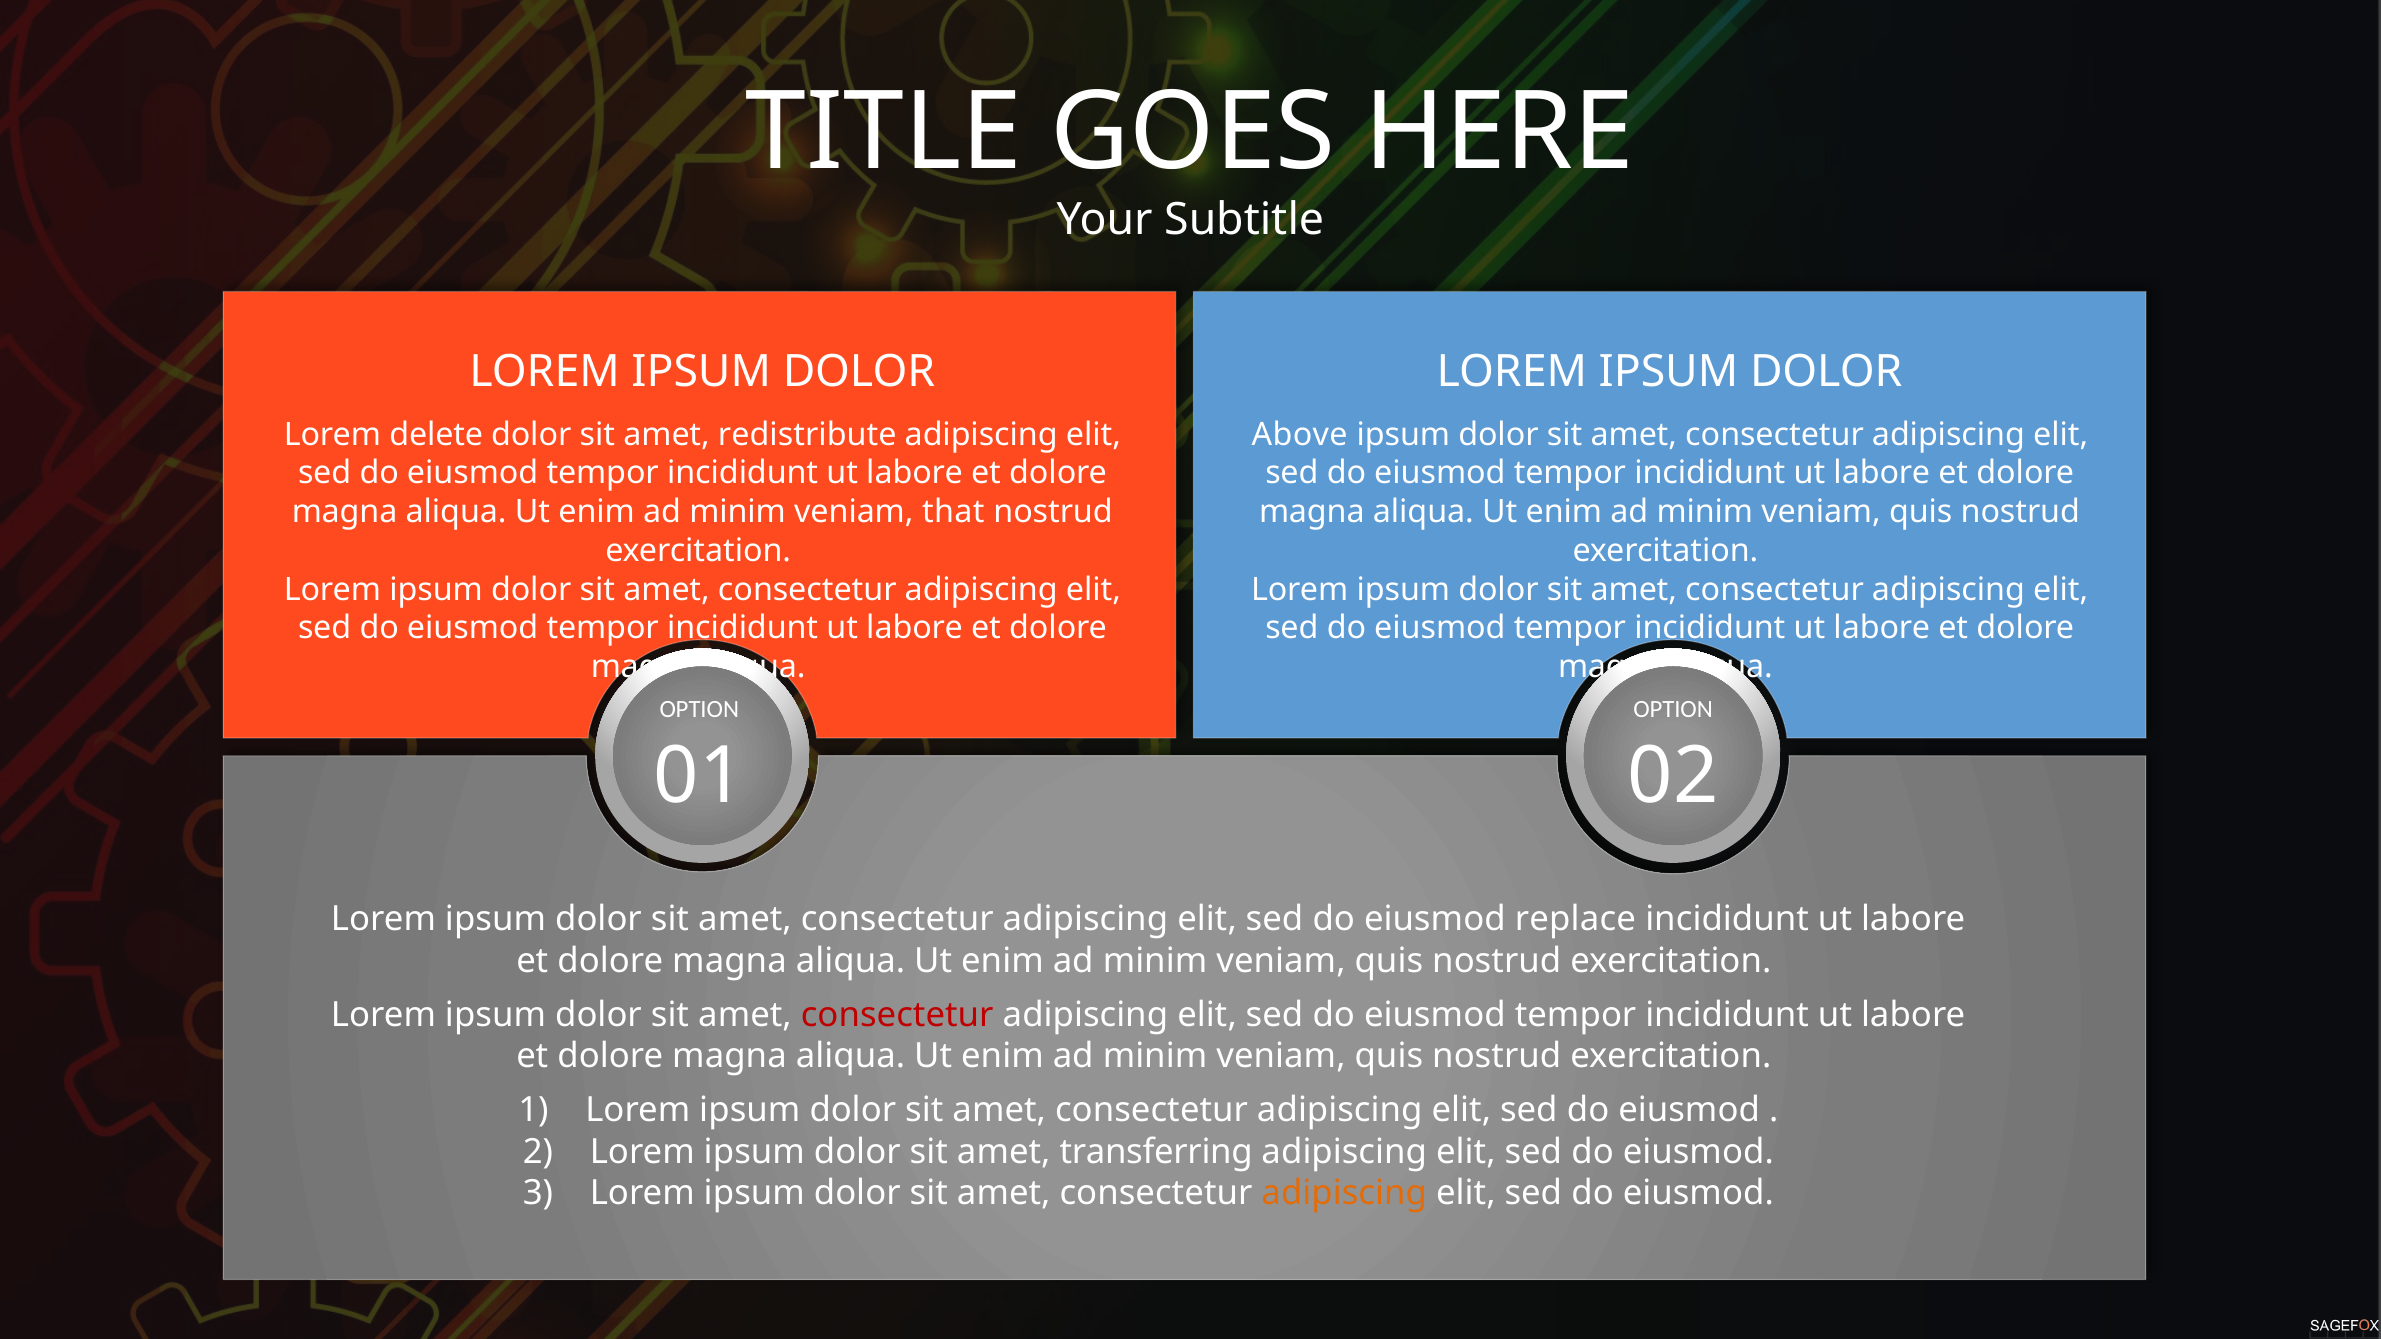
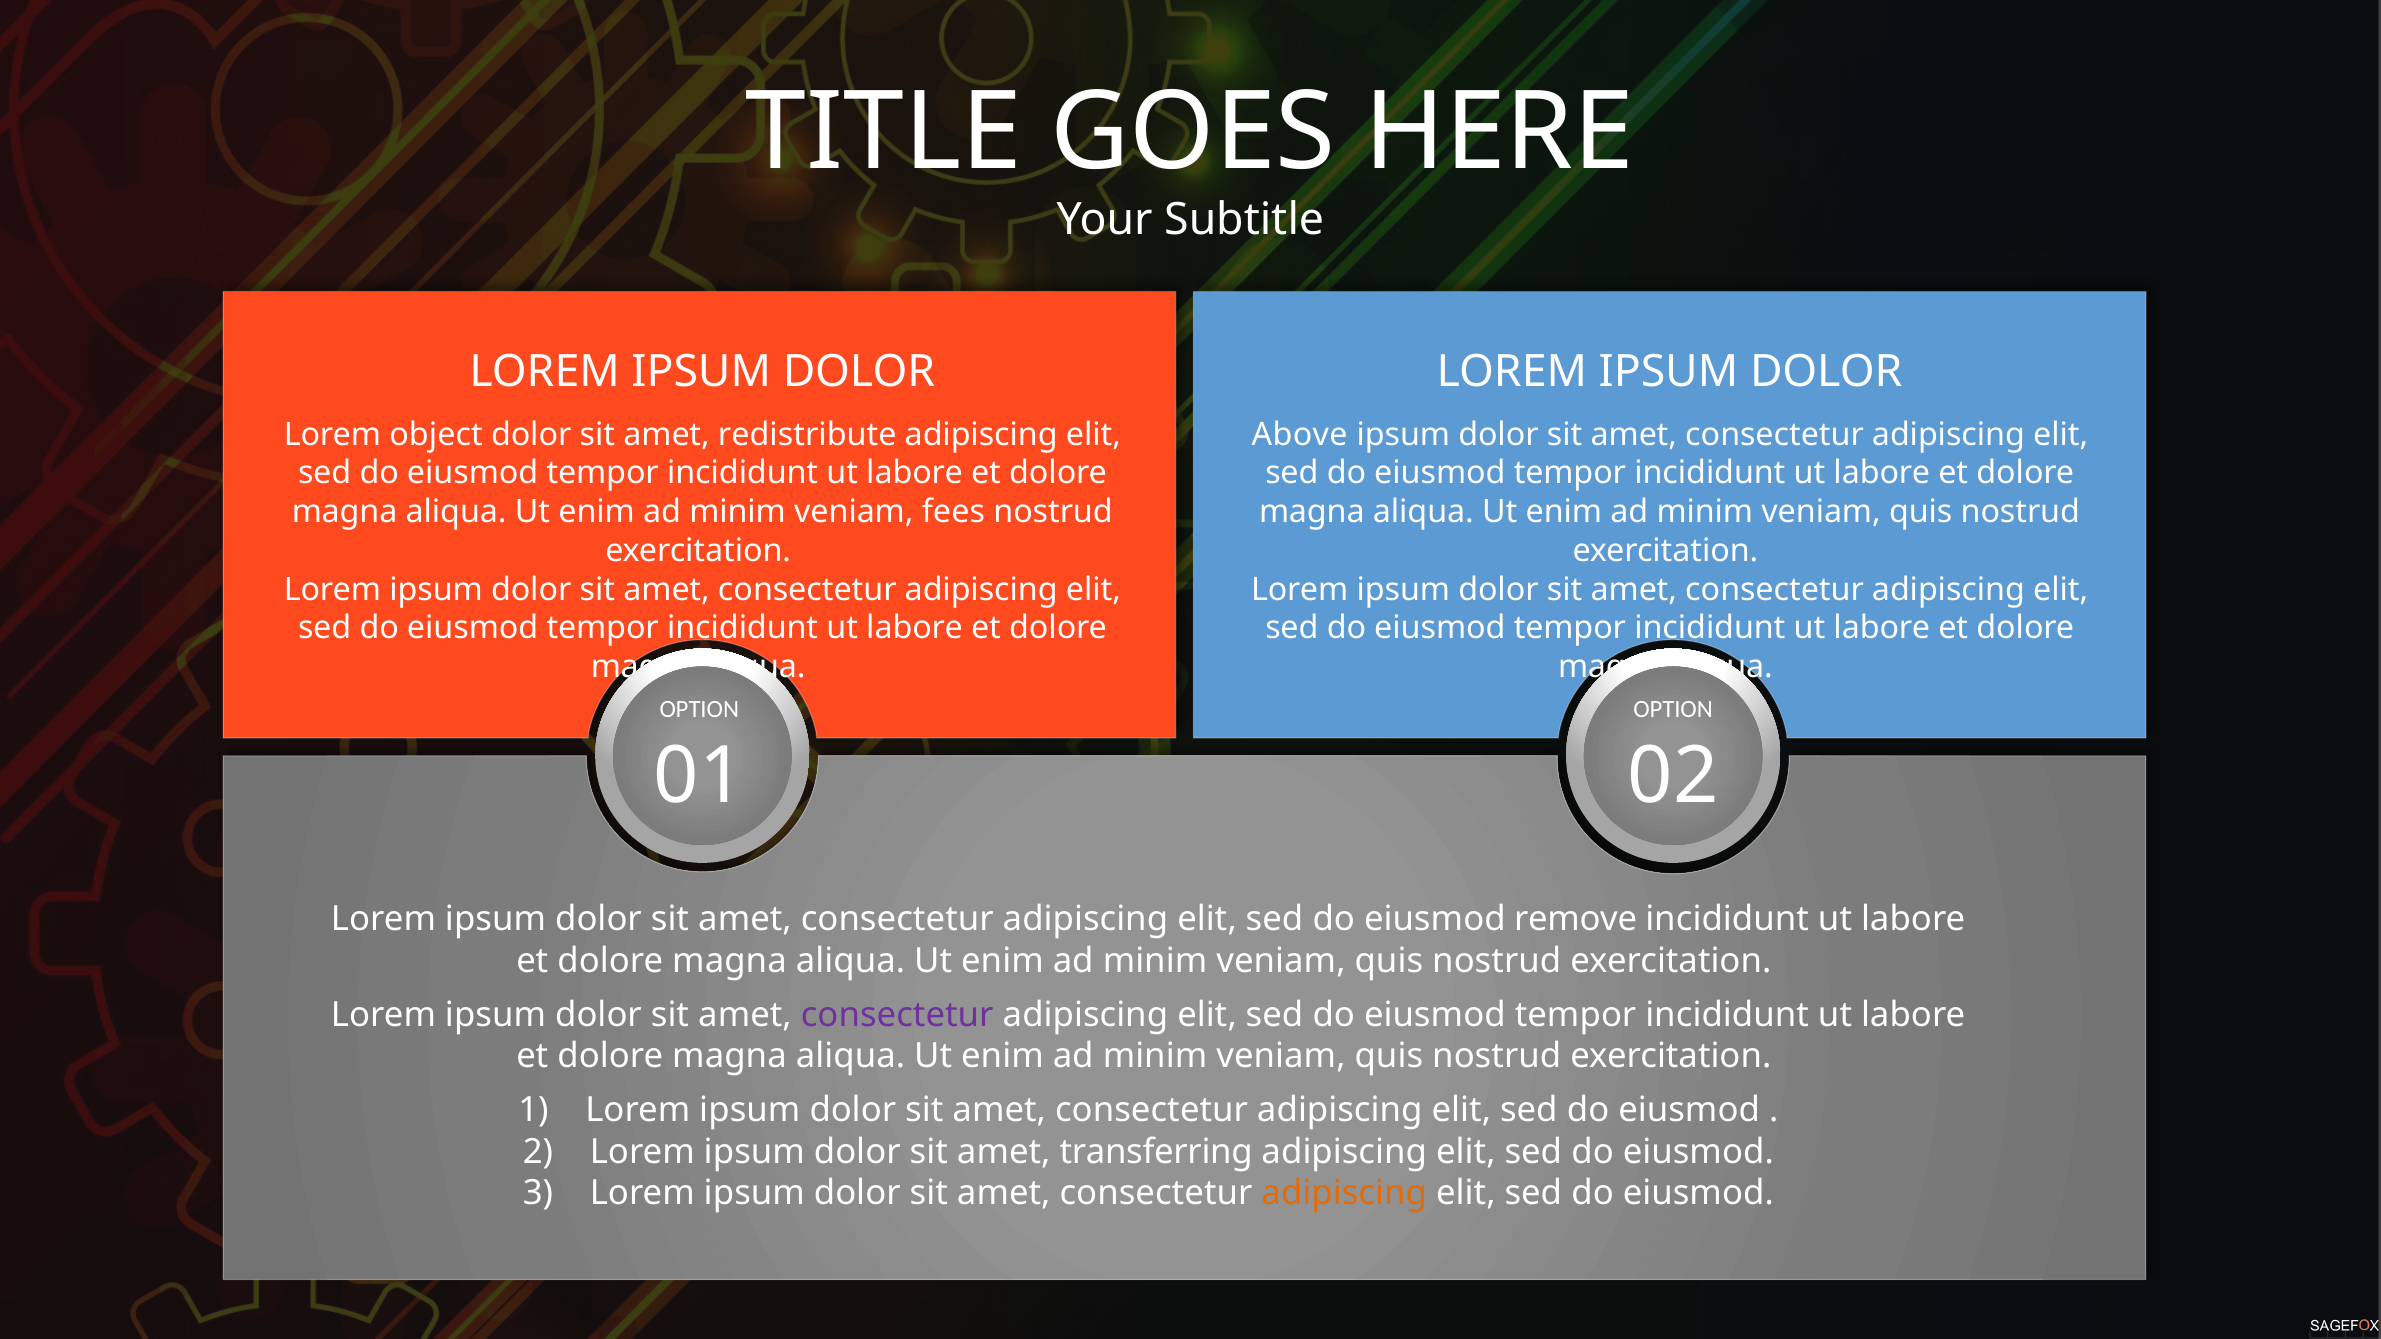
delete: delete -> object
that: that -> fees
replace: replace -> remove
consectetur at (897, 1015) colour: red -> purple
